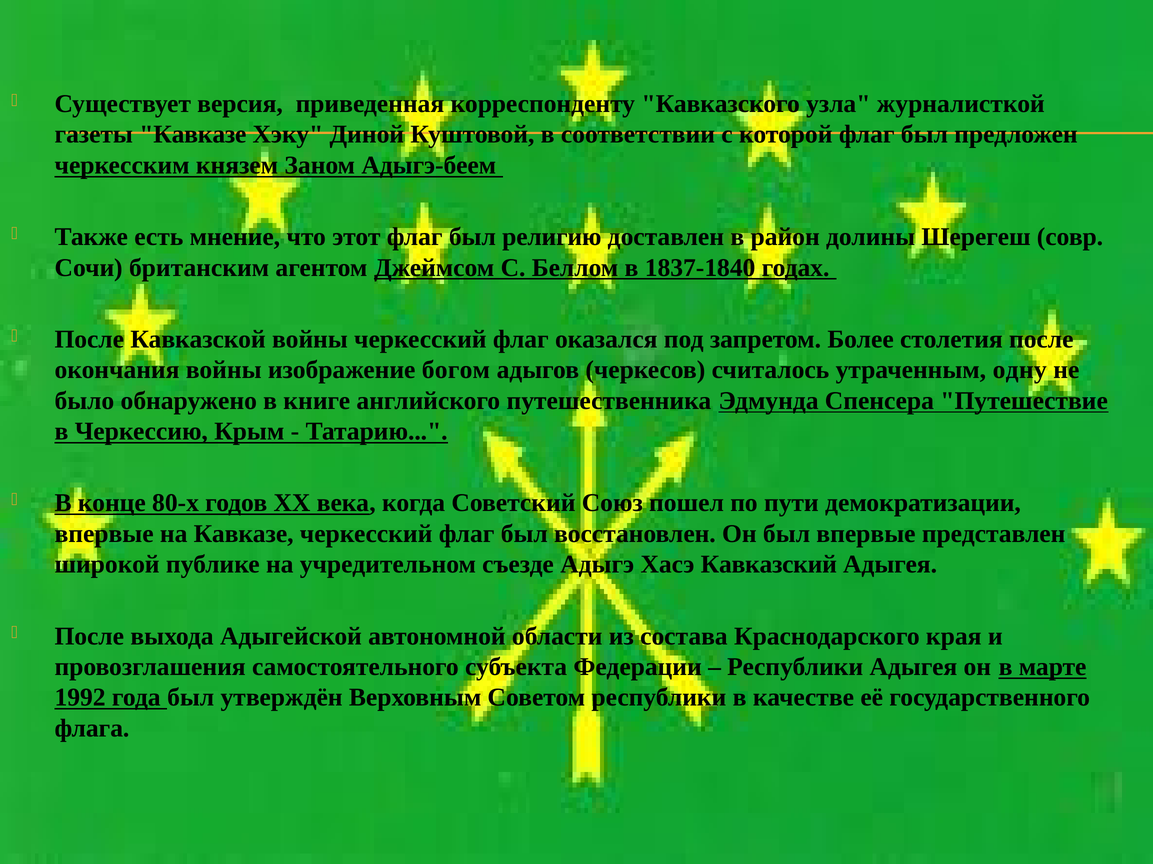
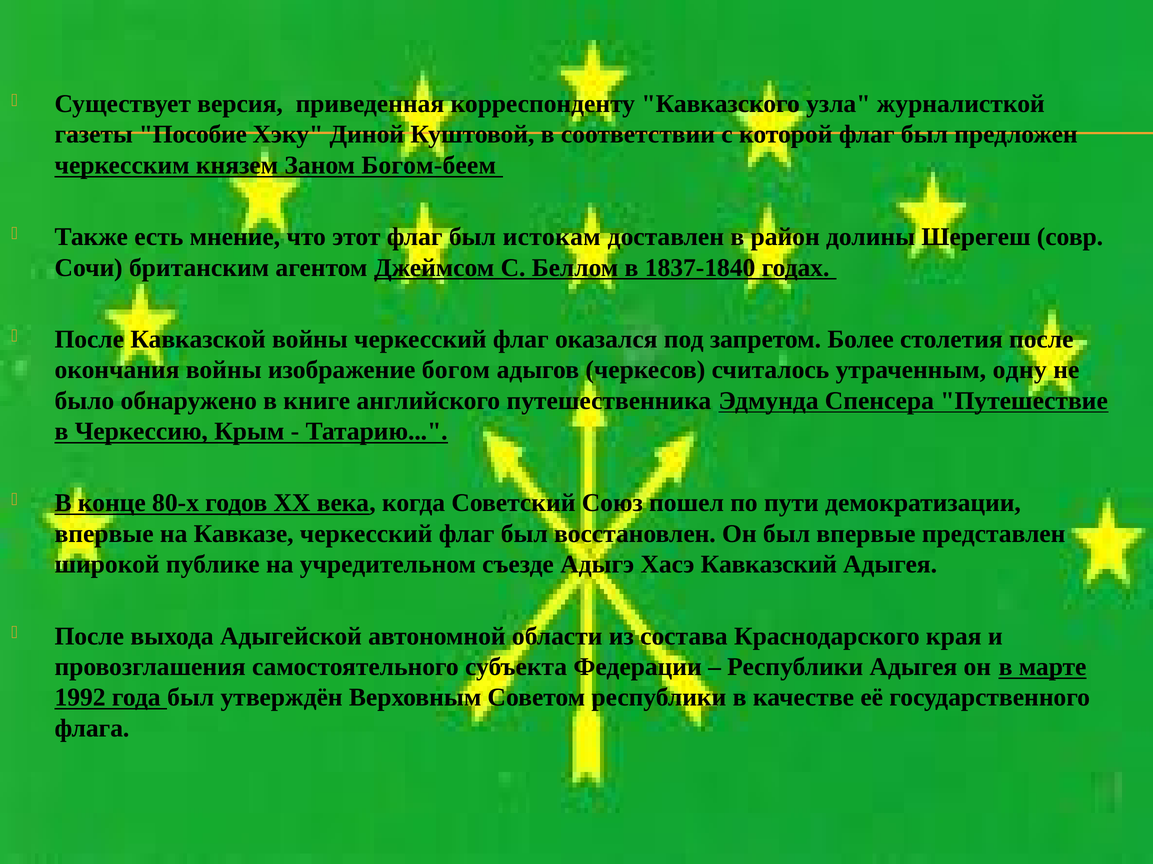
газеты Кавказе: Кавказе -> Пособие
Адыгэ-беем: Адыгэ-беем -> Богом-беем
религию: религию -> истокам
